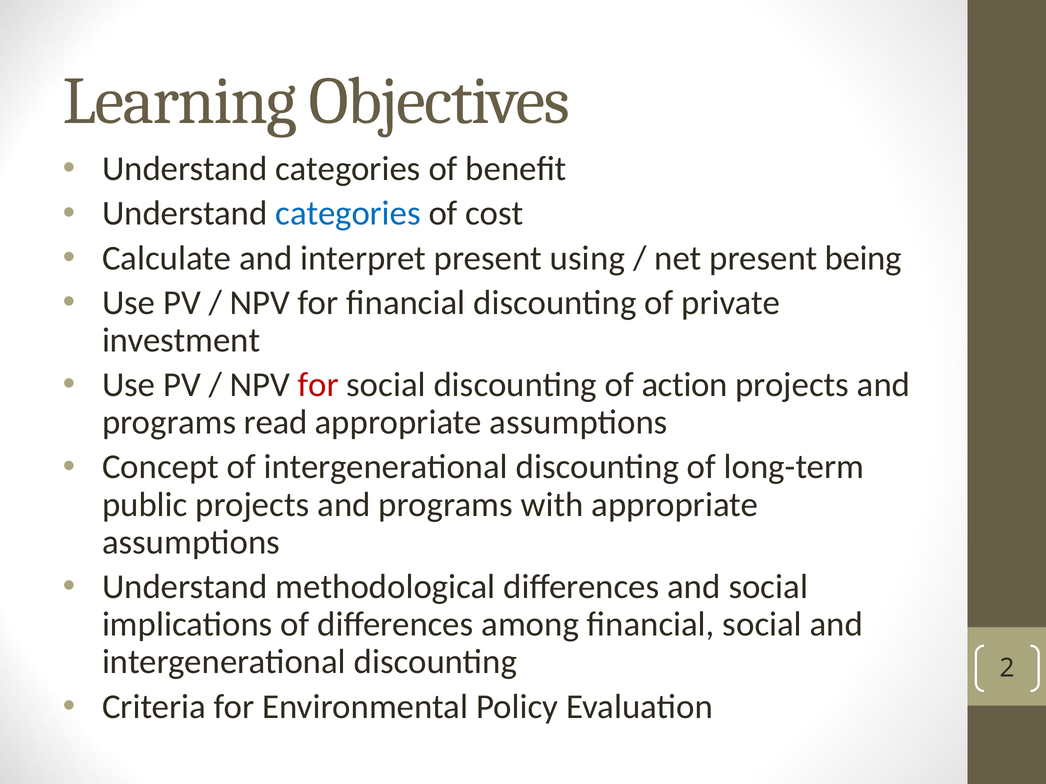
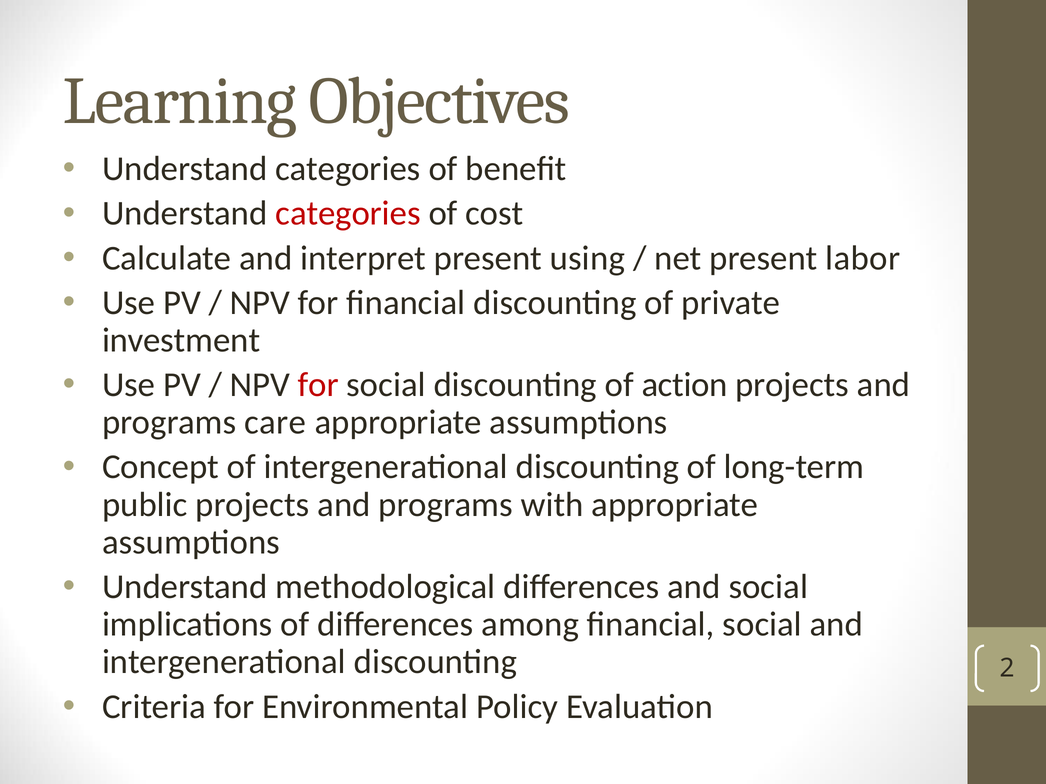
categories at (348, 214) colour: blue -> red
being: being -> labor
read: read -> care
